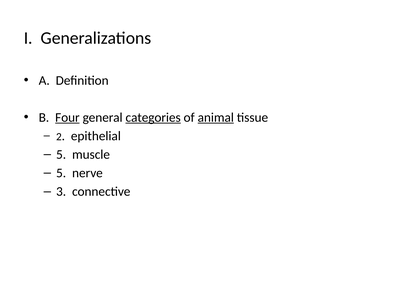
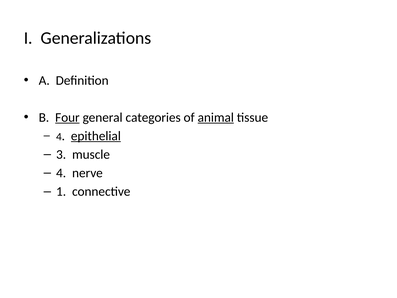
categories underline: present -> none
2 at (59, 137): 2 -> 4
epithelial underline: none -> present
5 at (61, 154): 5 -> 3
5 at (61, 173): 5 -> 4
3: 3 -> 1
